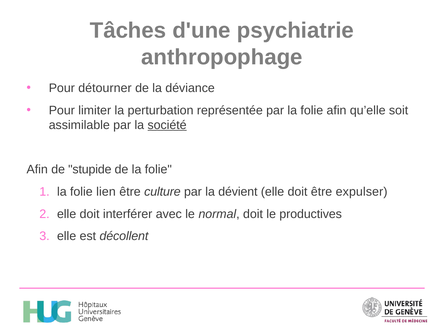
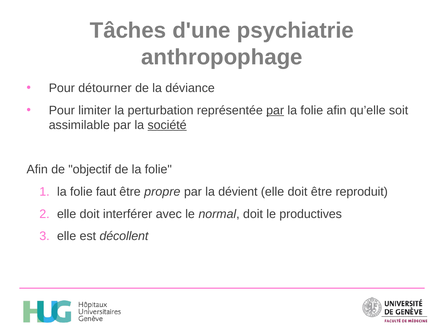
par at (275, 110) underline: none -> present
stupide: stupide -> objectif
lien: lien -> faut
culture: culture -> propre
expulser: expulser -> reproduit
